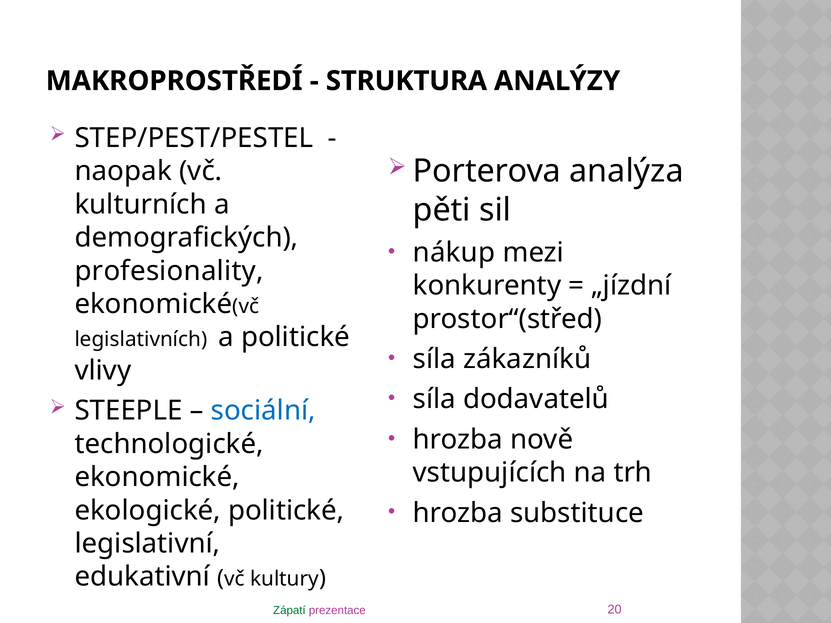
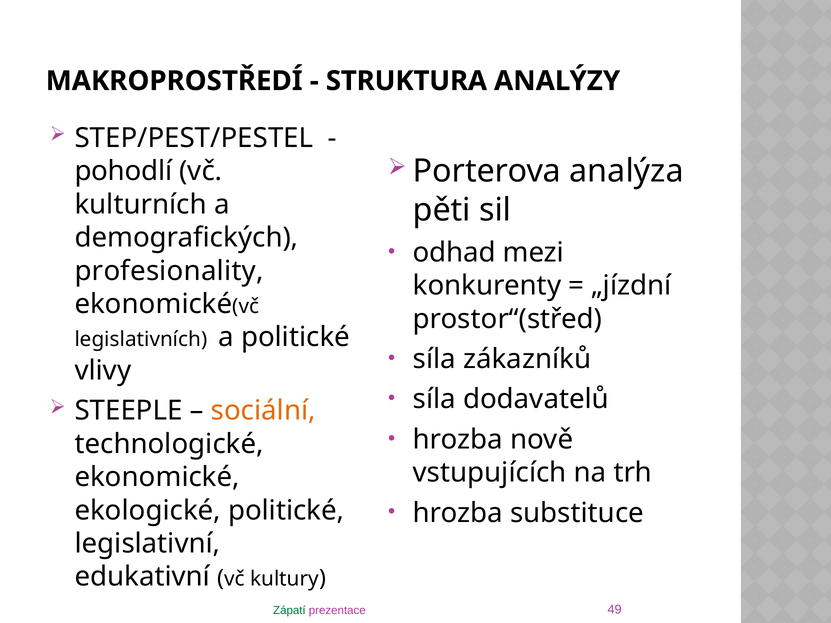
naopak: naopak -> pohodlí
nákup: nákup -> odhad
sociální colour: blue -> orange
20: 20 -> 49
